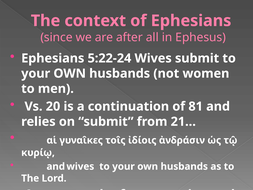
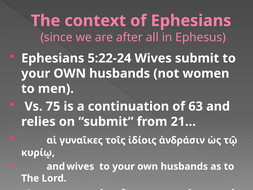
20: 20 -> 75
81: 81 -> 63
